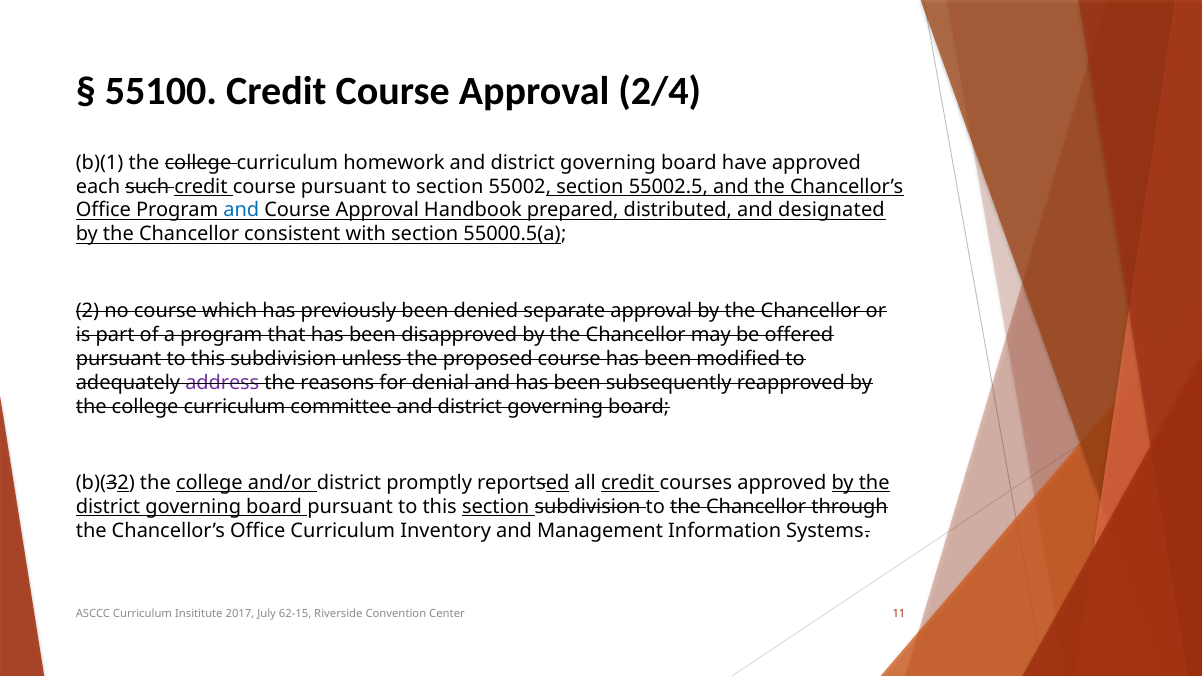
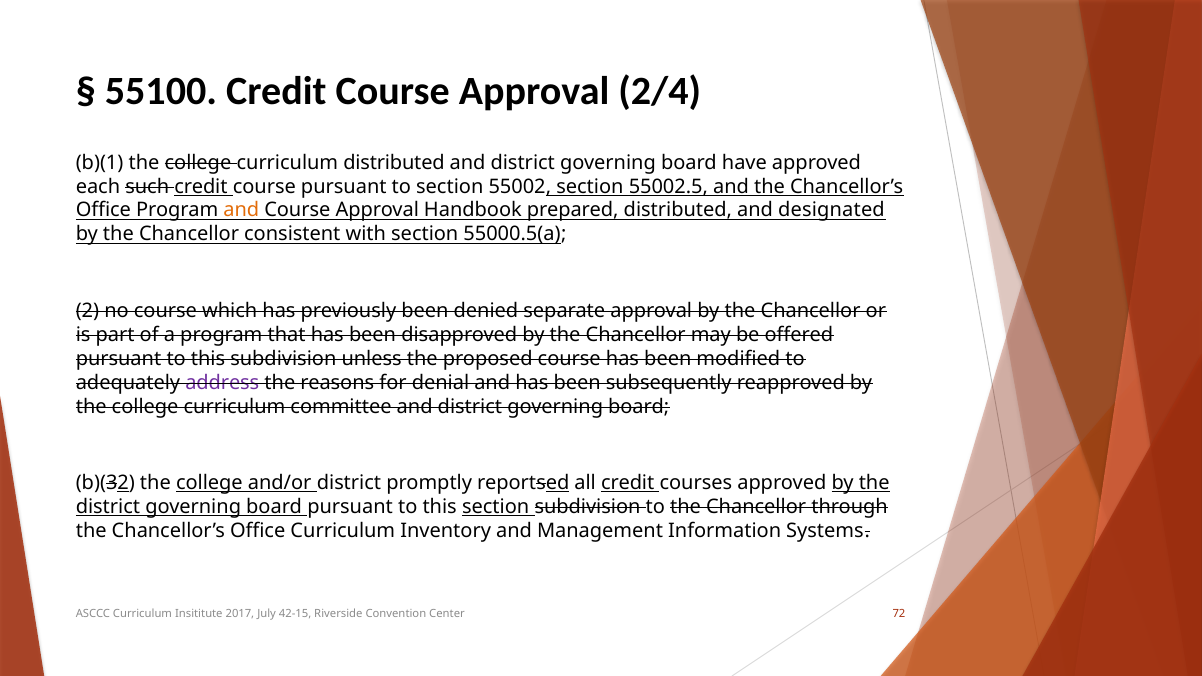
curriculum homework: homework -> distributed
and at (241, 210) colour: blue -> orange
62-15: 62-15 -> 42-15
11: 11 -> 72
